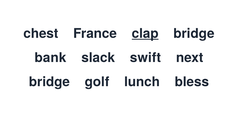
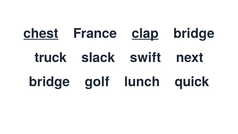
chest underline: none -> present
bank: bank -> truck
bless: bless -> quick
